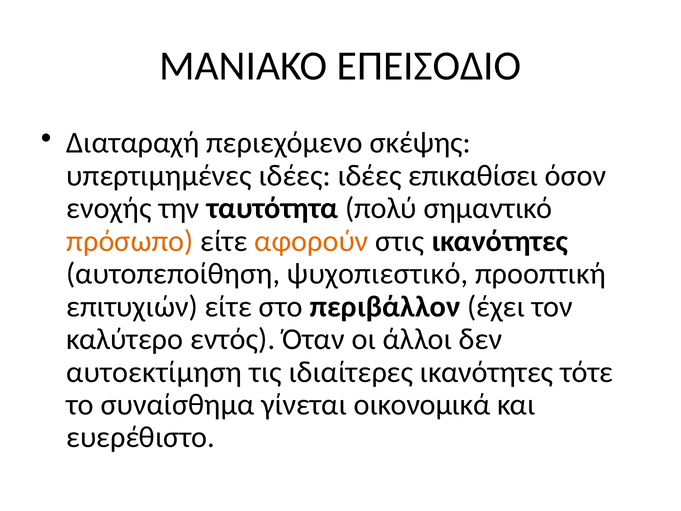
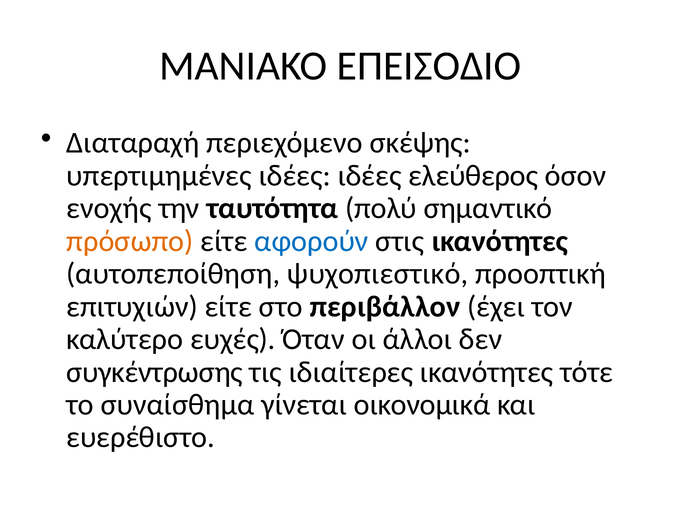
επικαθίσει: επικαθίσει -> ελεύθερος
αφορούν colour: orange -> blue
εντός: εντός -> ευχές
αυτοεκτίμηση: αυτοεκτίμηση -> συγκέντρωσης
